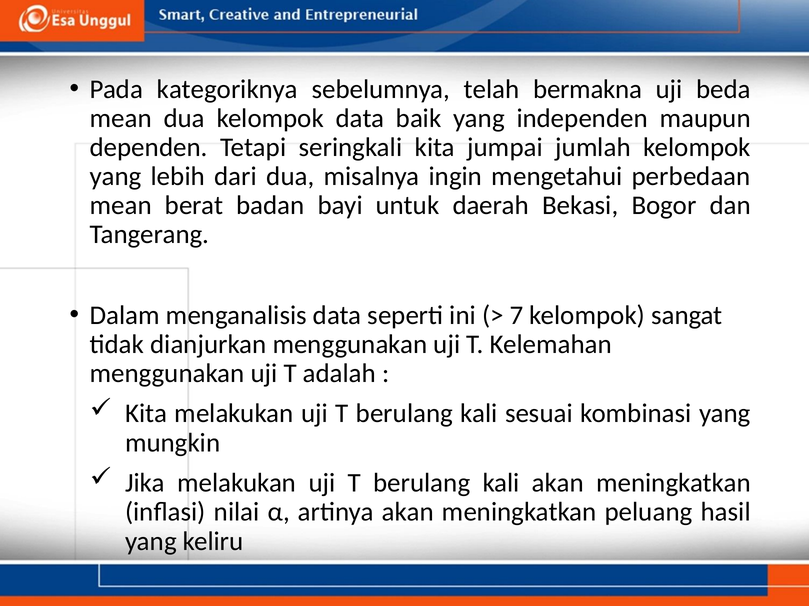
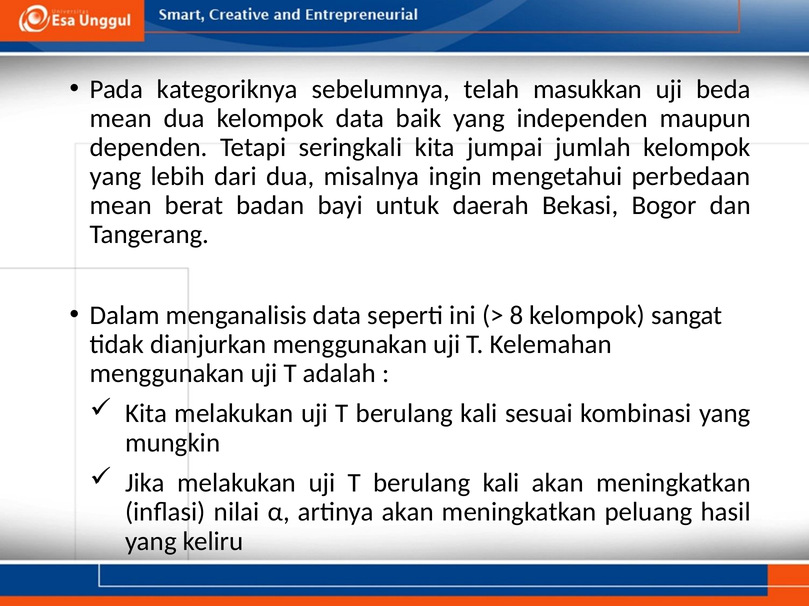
bermakna: bermakna -> masukkan
7: 7 -> 8
